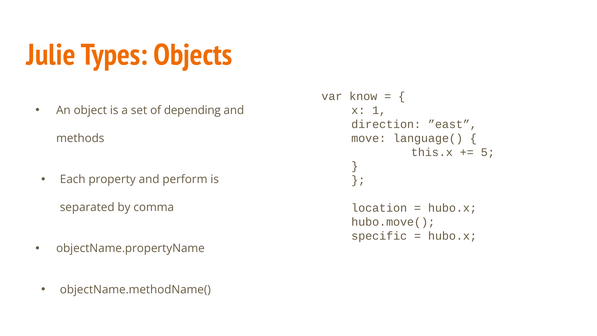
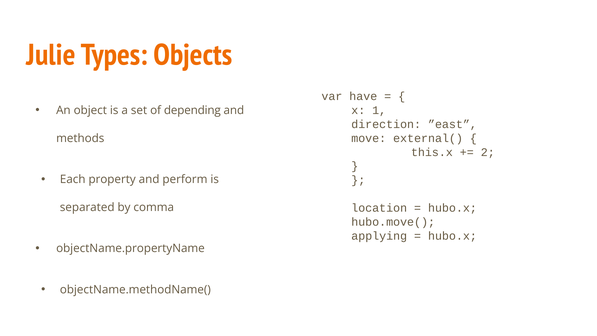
know: know -> have
language(: language( -> external(
5: 5 -> 2
specific: specific -> applying
